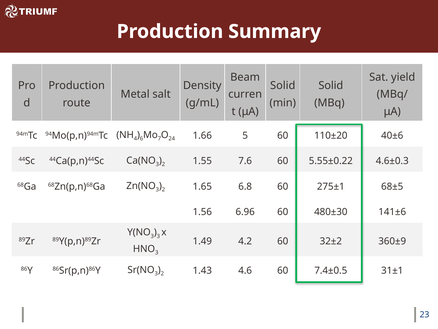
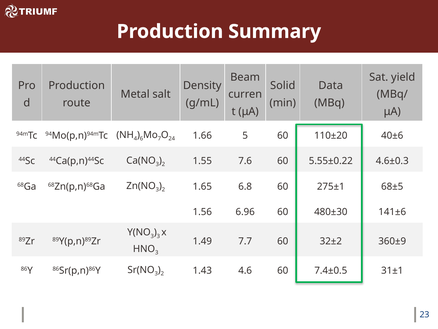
Solid at (331, 86): Solid -> Data
4.2: 4.2 -> 7.7
